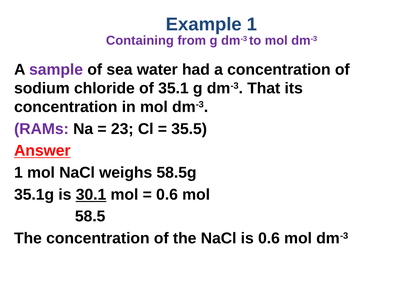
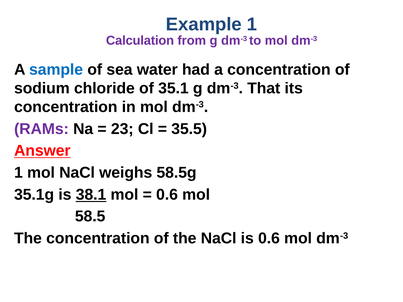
Containing: Containing -> Calculation
sample colour: purple -> blue
30.1: 30.1 -> 38.1
